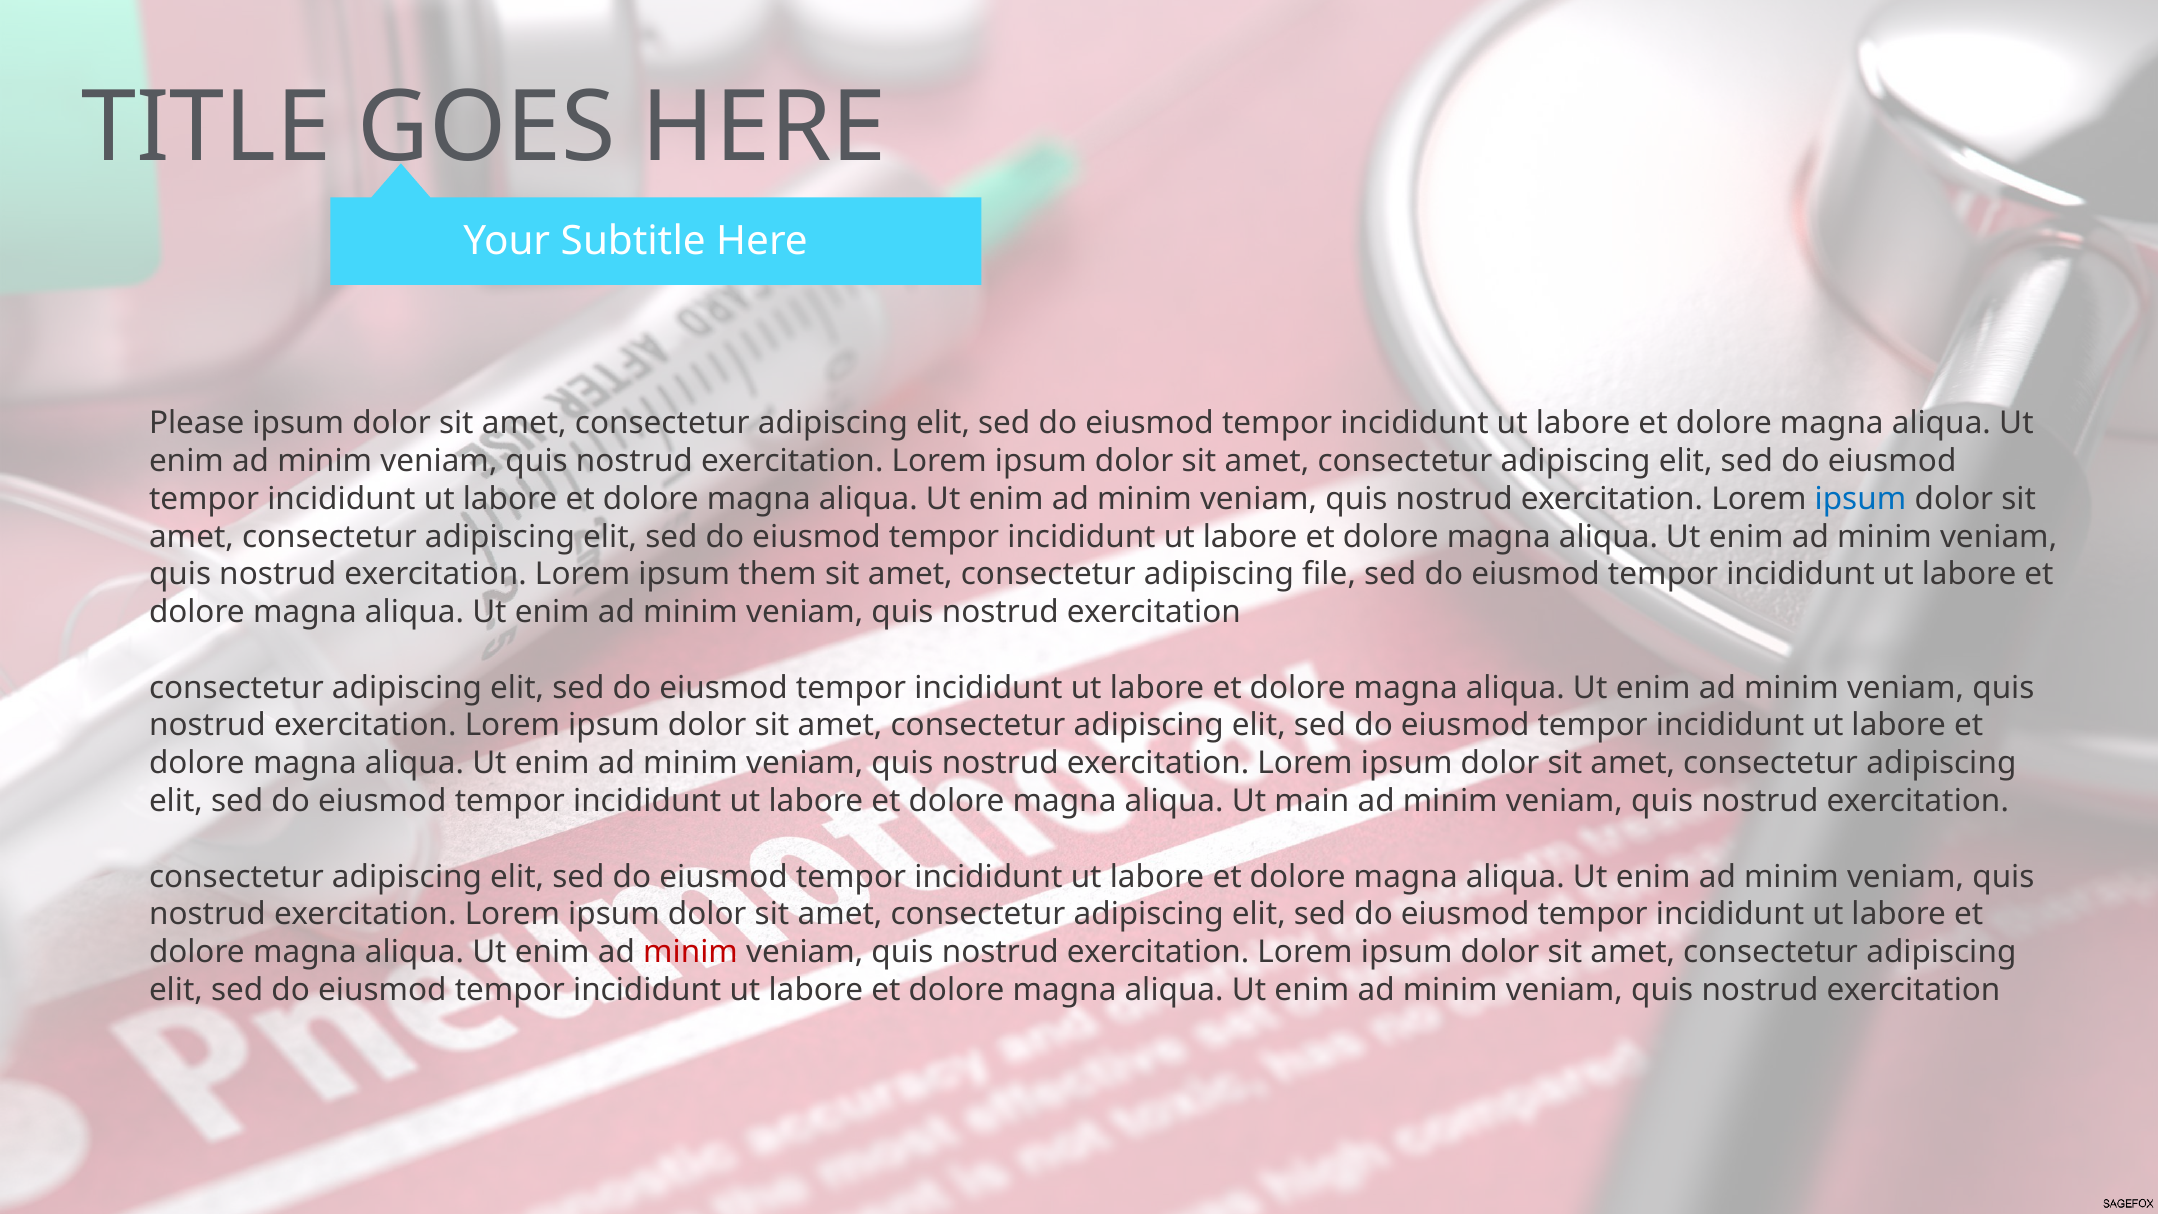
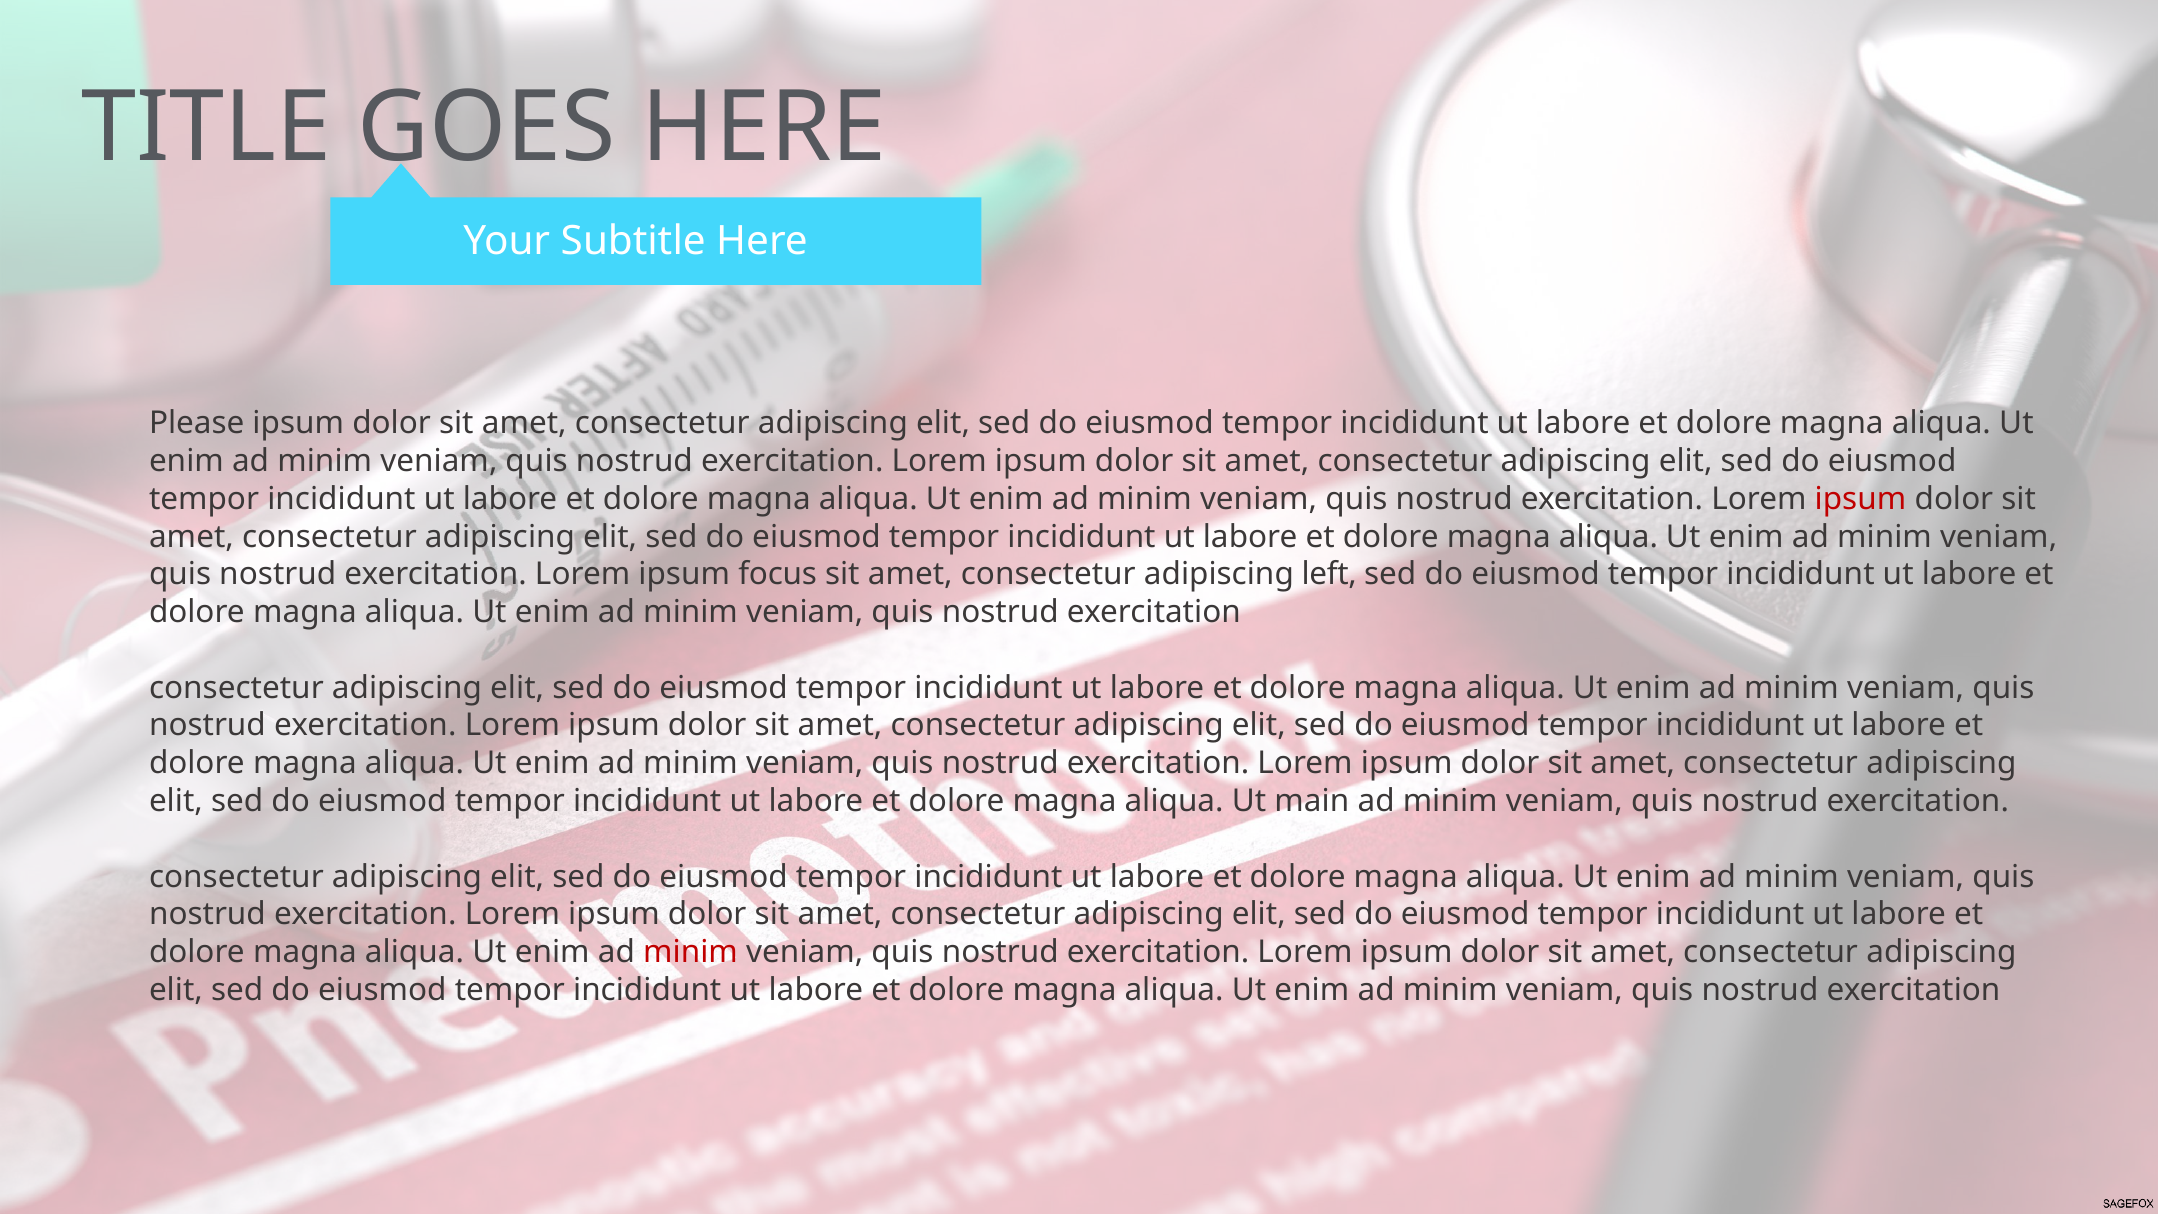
ipsum at (1860, 499) colour: blue -> red
them: them -> focus
file: file -> left
